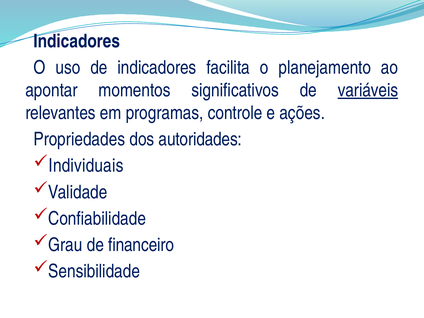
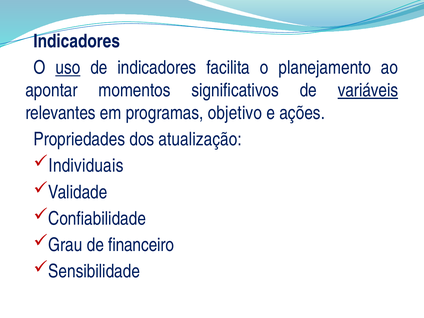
uso underline: none -> present
controle: controle -> objetivo
autoridades: autoridades -> atualização
